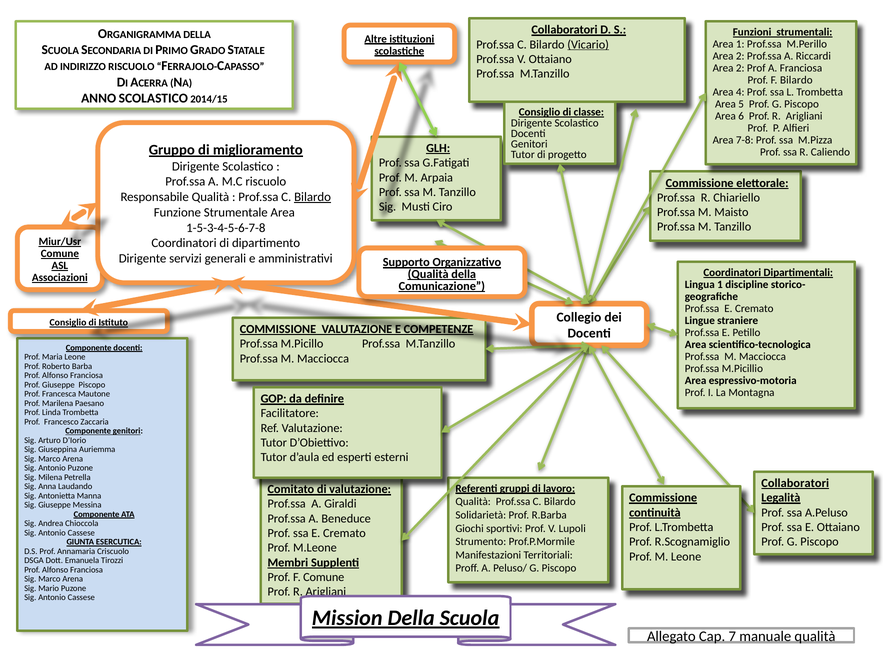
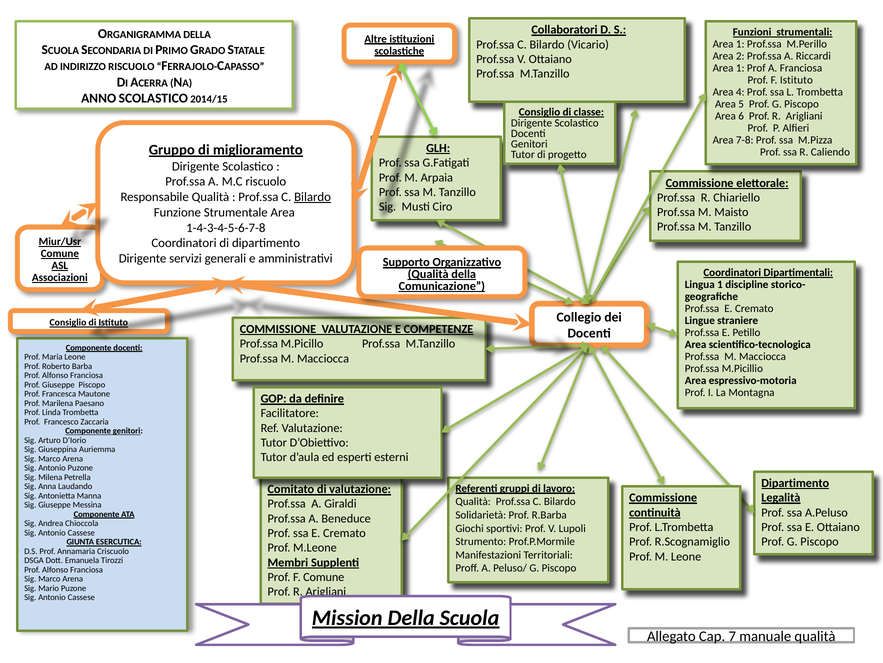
Vicario underline: present -> none
2 at (740, 68): 2 -> 1
F Bilardo: Bilardo -> Istituto
1-5-3-4-5-6-7-8: 1-5-3-4-5-6-7-8 -> 1-4-3-4-5-6-7-8
Collaboratori at (795, 483): Collaboratori -> Dipartimento
